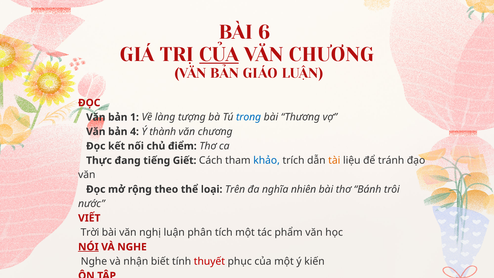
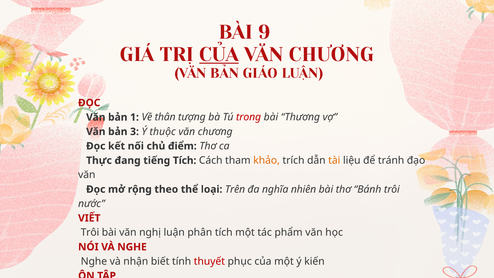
6: 6 -> 9
làng: làng -> thân
trong colour: blue -> red
4: 4 -> 3
thành: thành -> thuộc
tiếng Giết: Giết -> Tích
khảo colour: blue -> orange
Trời at (90, 232): Trời -> Trôi
NÓI underline: present -> none
